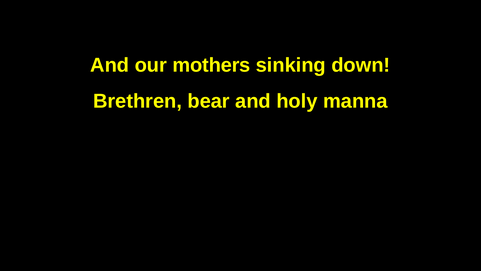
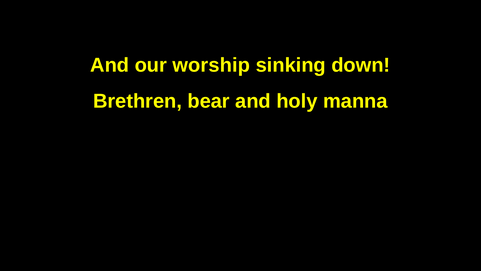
mothers: mothers -> worship
